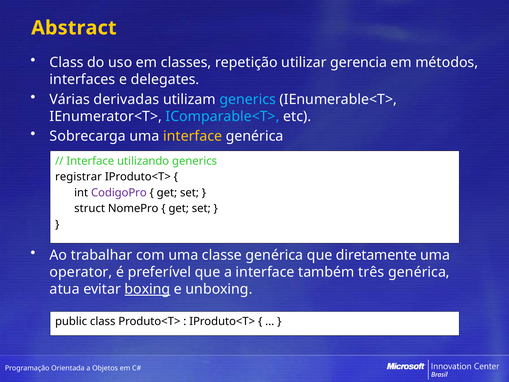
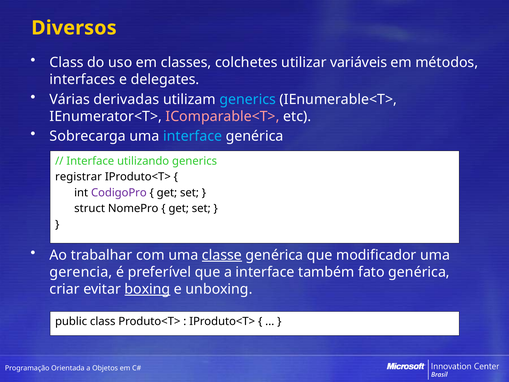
Abstract: Abstract -> Diversos
repetição: repetição -> colchetes
gerencia: gerencia -> variáveis
IComparable<T> colour: light blue -> pink
interface at (193, 136) colour: yellow -> light blue
classe underline: none -> present
diretamente: diretamente -> modificador
operator: operator -> gerencia
três: três -> fato
atua: atua -> criar
